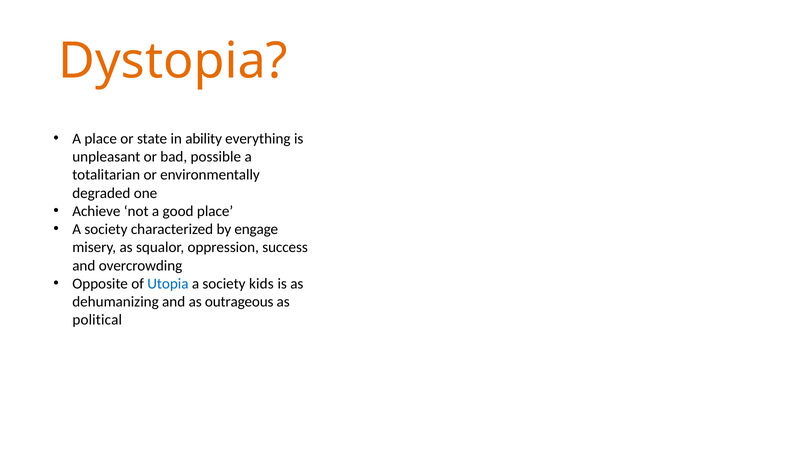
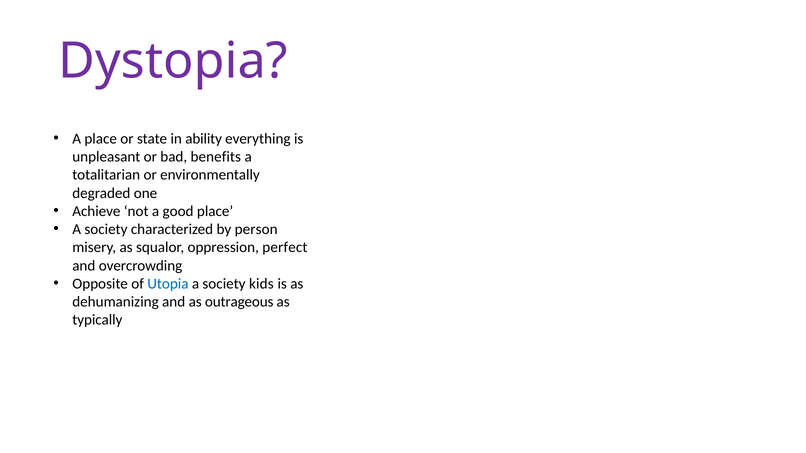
Dystopia colour: orange -> purple
possible: possible -> benefits
engage: engage -> person
success: success -> perfect
political: political -> typically
